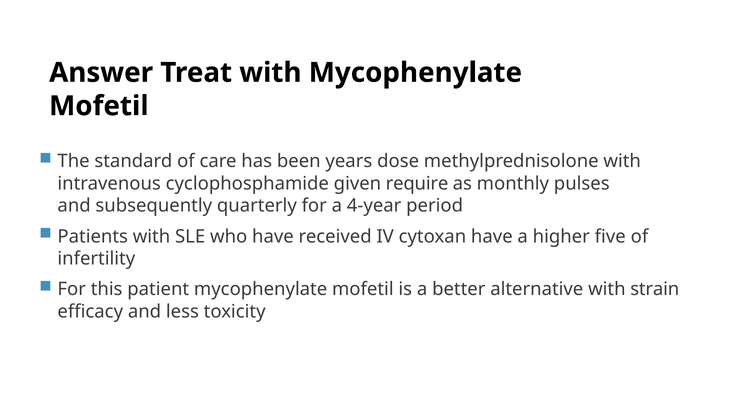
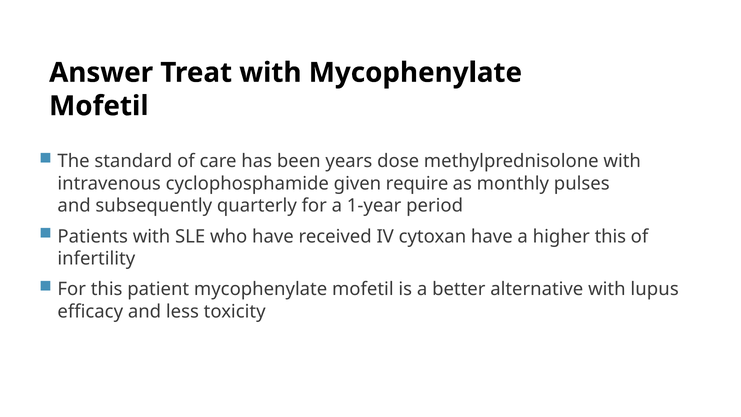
4-year: 4-year -> 1-year
higher five: five -> this
strain: strain -> lupus
